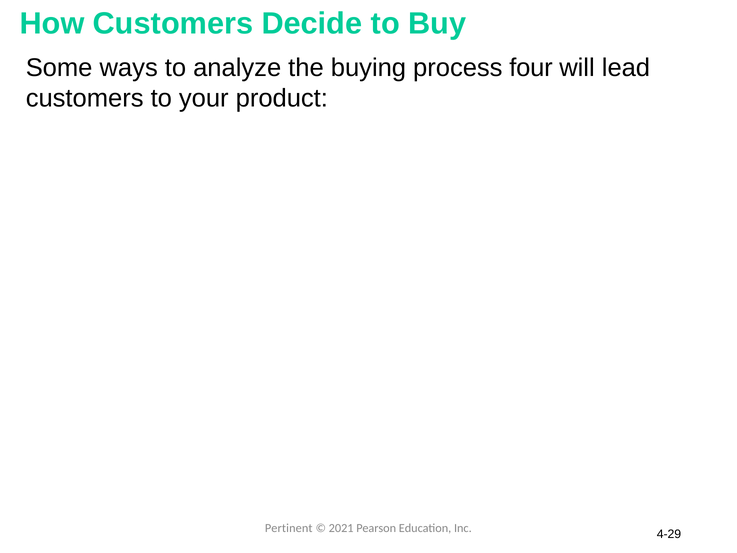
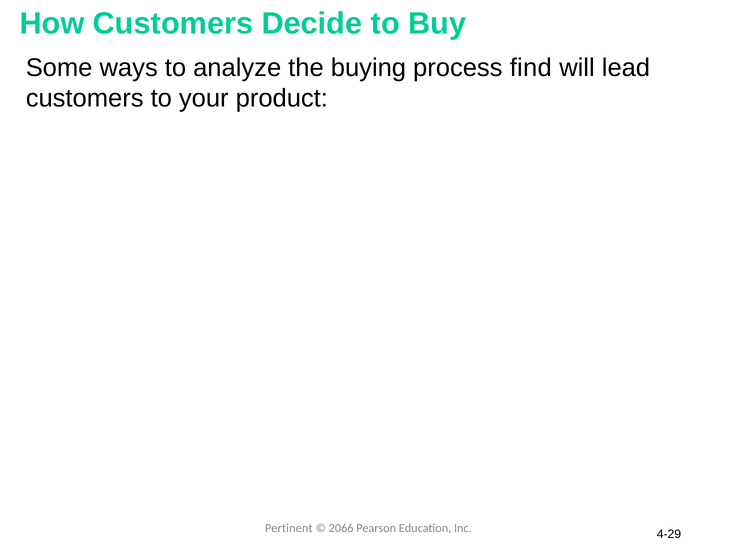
four: four -> find
2021: 2021 -> 2066
